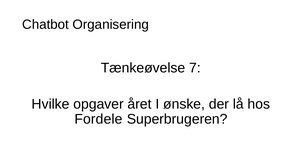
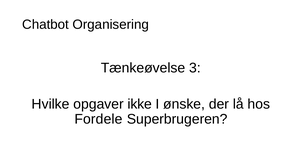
7: 7 -> 3
året: året -> ikke
